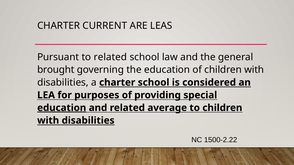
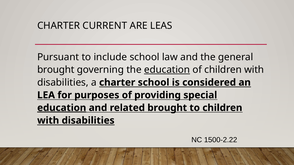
to related: related -> include
education at (167, 70) underline: none -> present
related average: average -> brought
